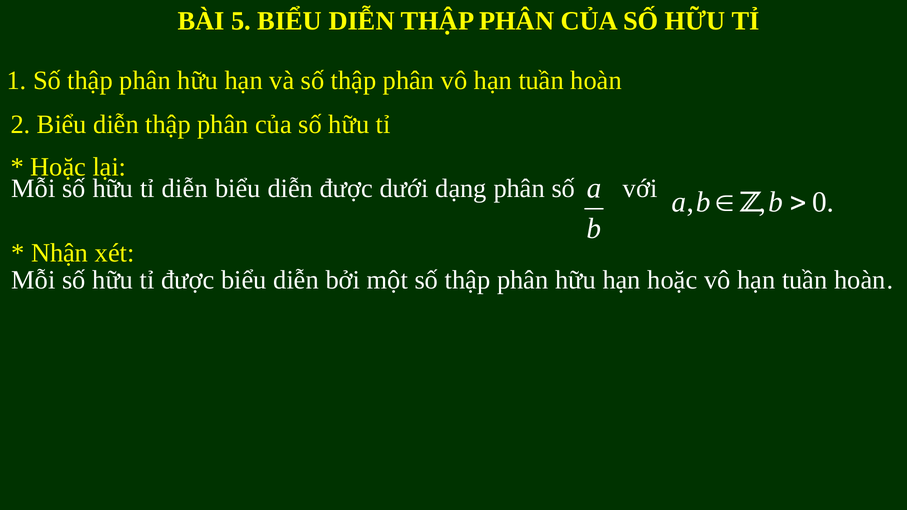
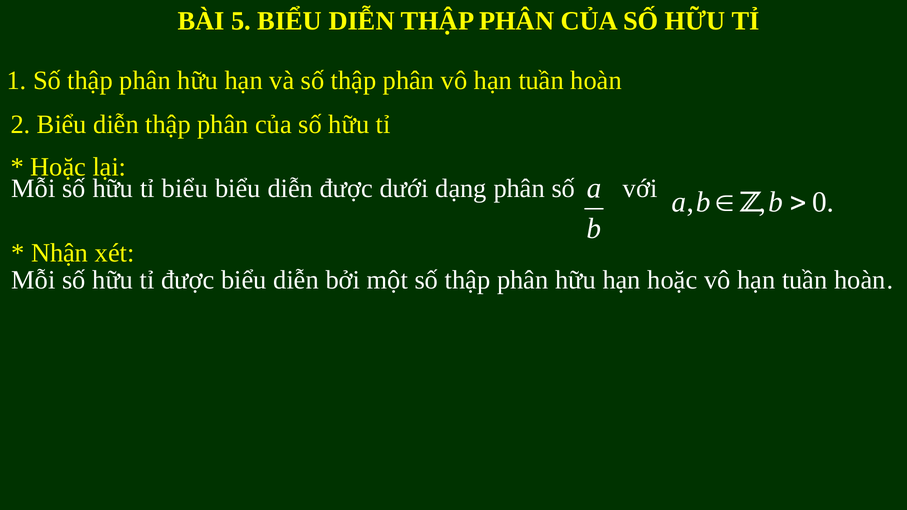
tỉ diễn: diễn -> biểu
